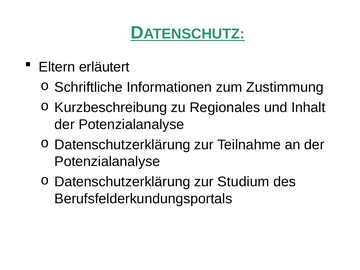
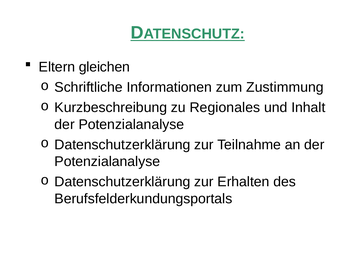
erläutert: erläutert -> gleichen
Studium: Studium -> Erhalten
